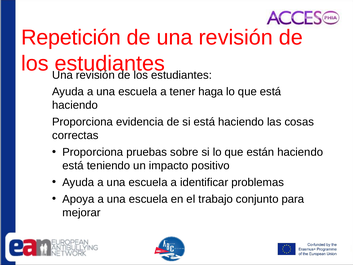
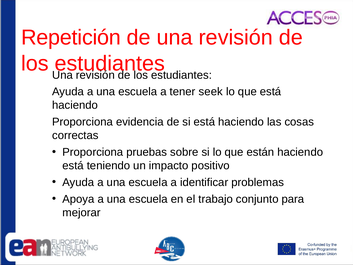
haga: haga -> seek
